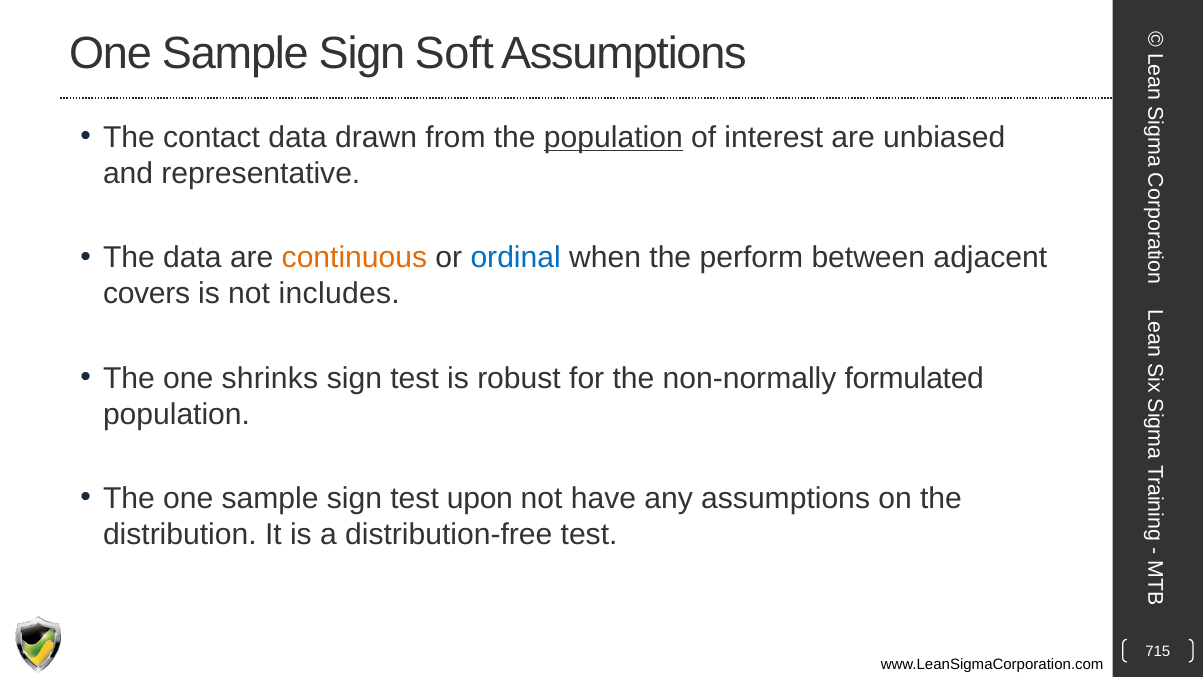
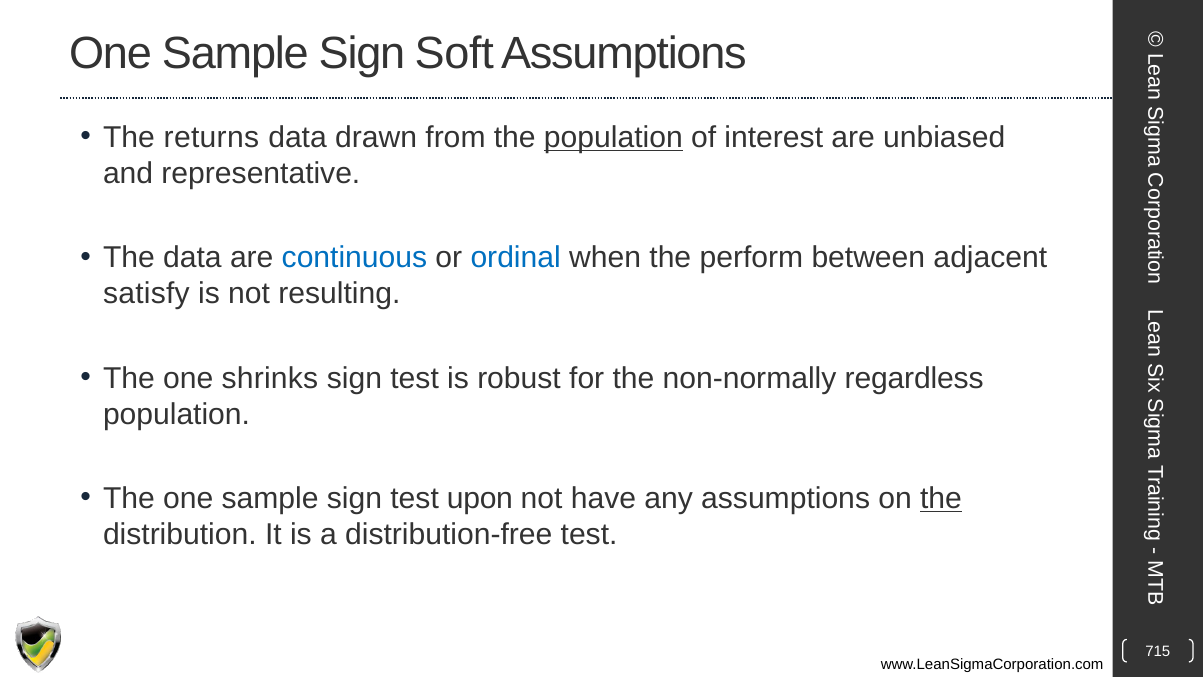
contact: contact -> returns
continuous colour: orange -> blue
covers: covers -> satisfy
includes: includes -> resulting
formulated: formulated -> regardless
the at (941, 498) underline: none -> present
